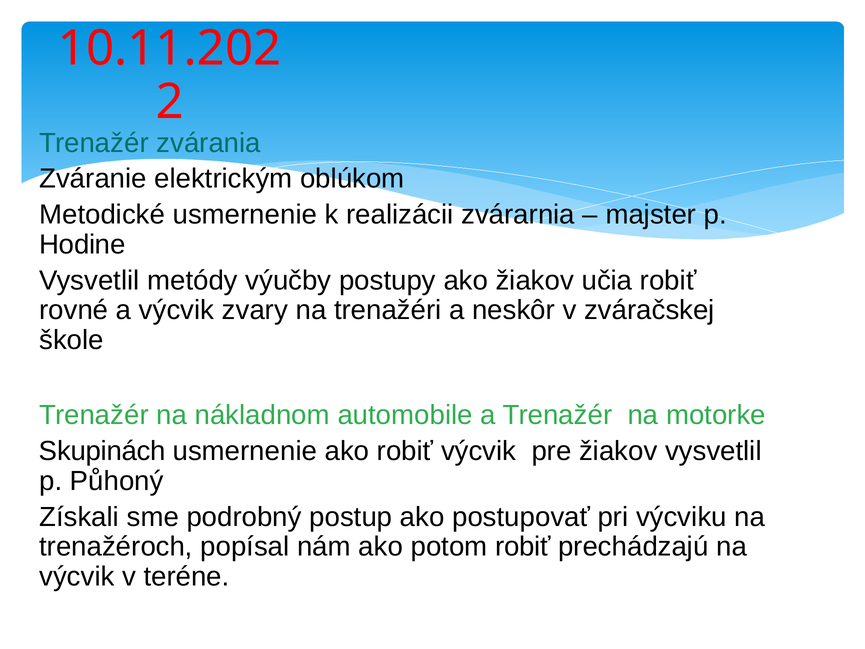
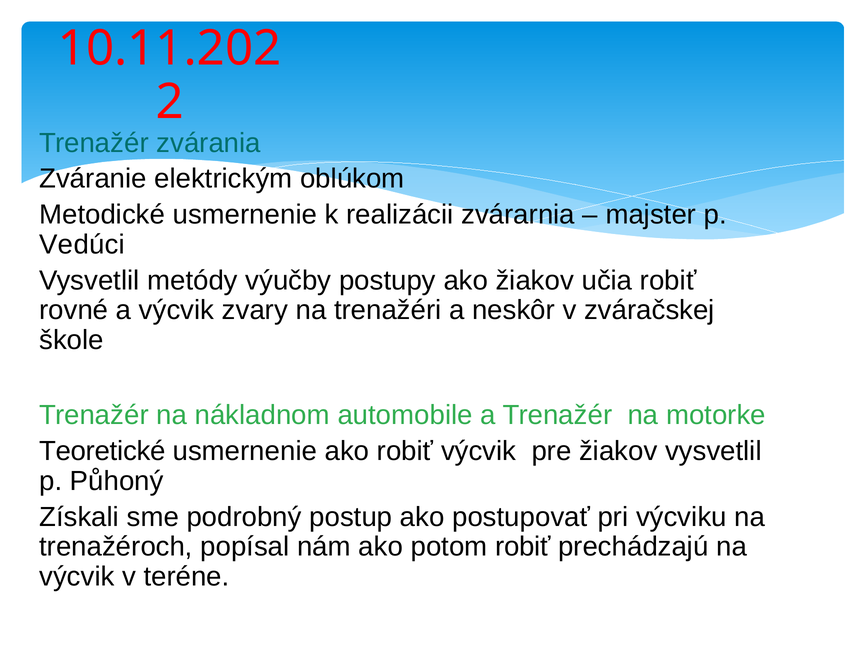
Hodine: Hodine -> Vedúci
Skupinách: Skupinách -> Teoretické
